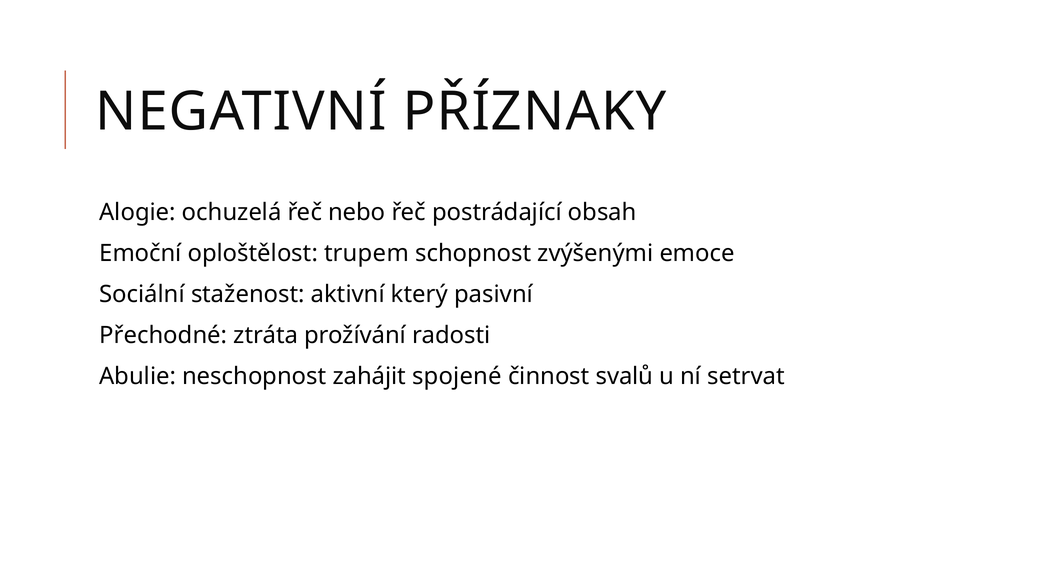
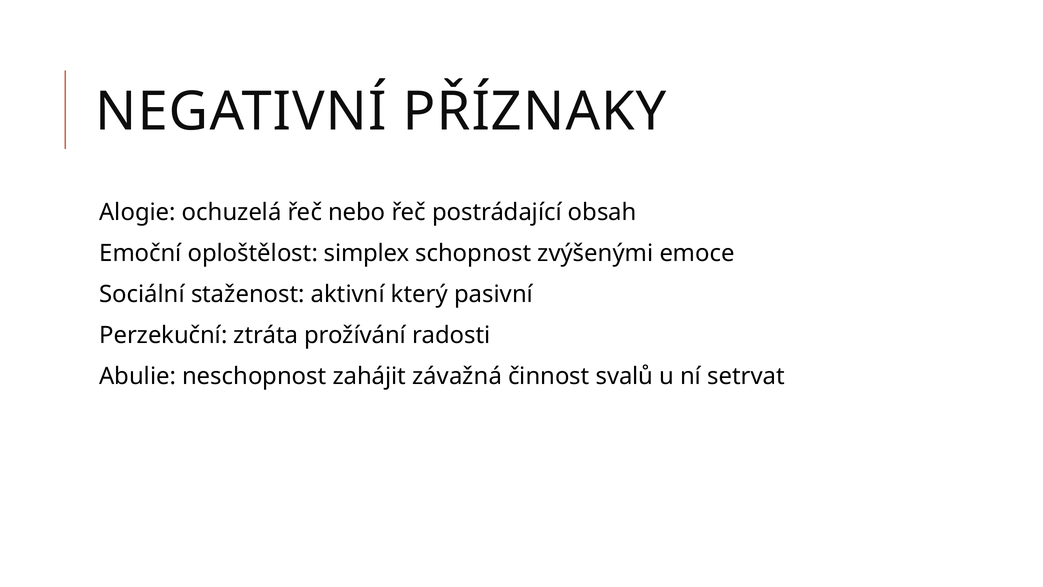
trupem: trupem -> simplex
Přechodné: Přechodné -> Perzekuční
spojené: spojené -> závažná
